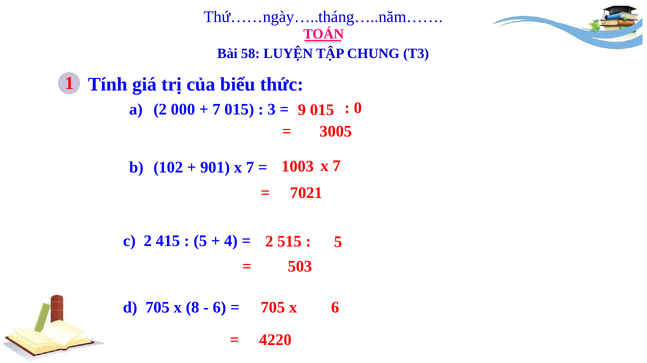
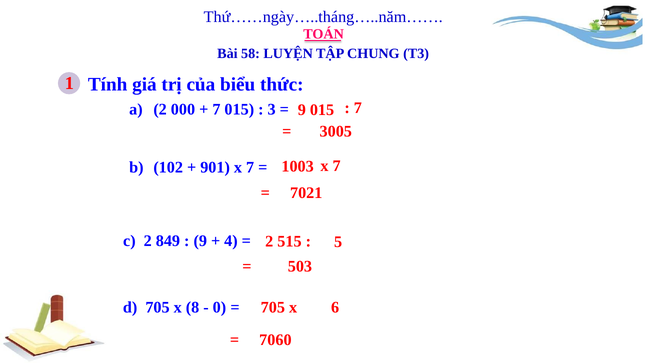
0 at (358, 108): 0 -> 7
415: 415 -> 849
5 at (200, 241): 5 -> 9
6 at (219, 308): 6 -> 0
4220: 4220 -> 7060
